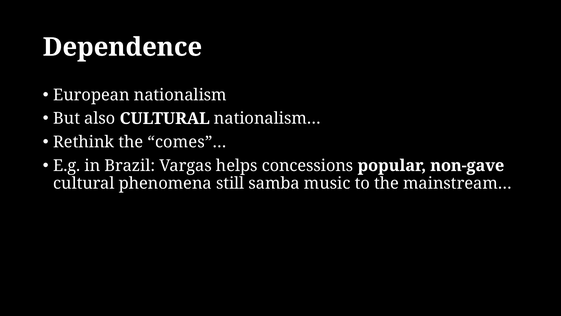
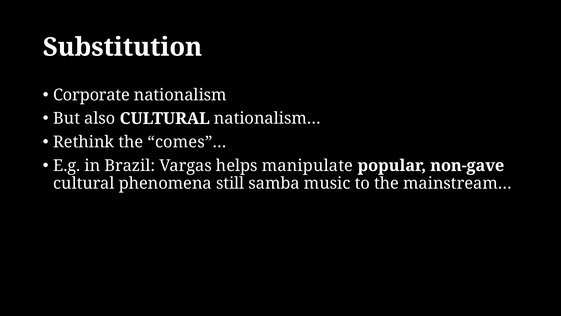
Dependence: Dependence -> Substitution
European: European -> Corporate
concessions: concessions -> manipulate
